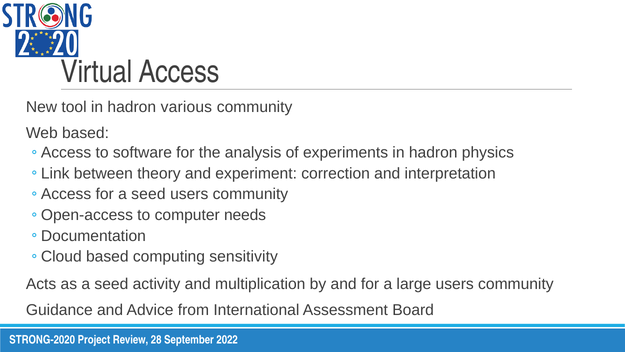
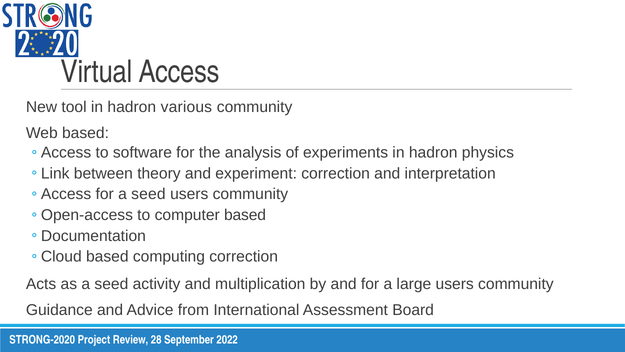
computer needs: needs -> based
computing sensitivity: sensitivity -> correction
